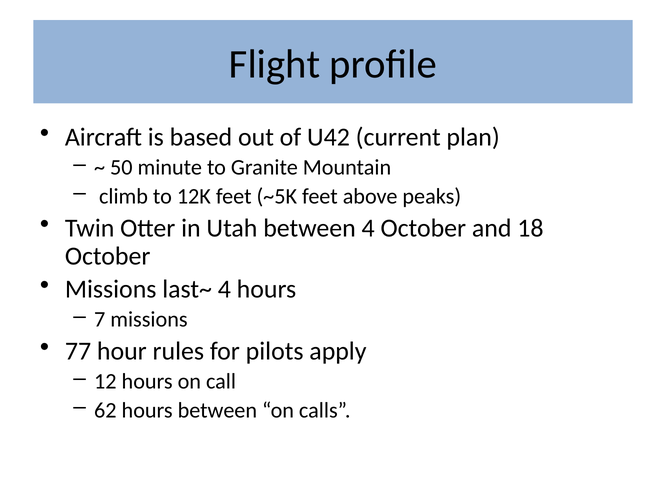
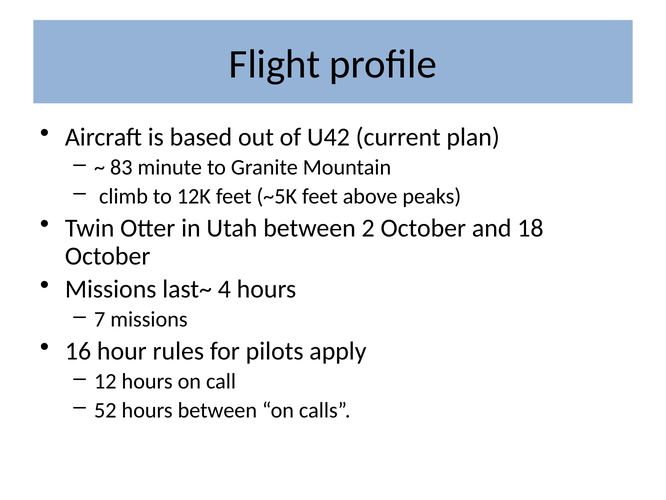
50: 50 -> 83
between 4: 4 -> 2
77: 77 -> 16
62: 62 -> 52
